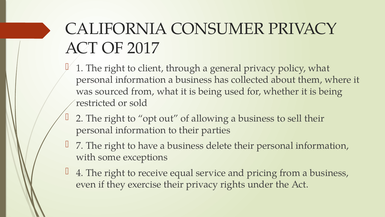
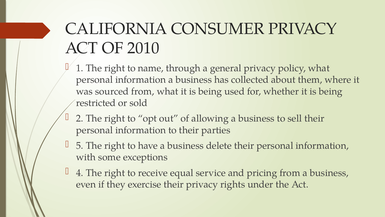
2017: 2017 -> 2010
client: client -> name
7: 7 -> 5
